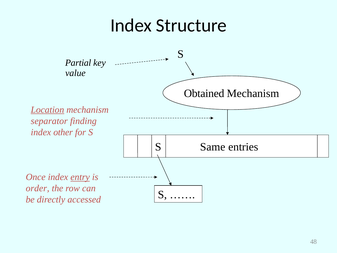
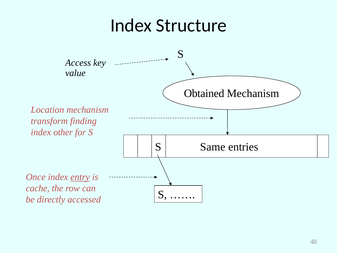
Partial: Partial -> Access
Location underline: present -> none
separator: separator -> transform
order: order -> cache
